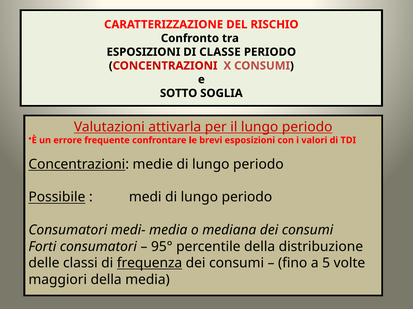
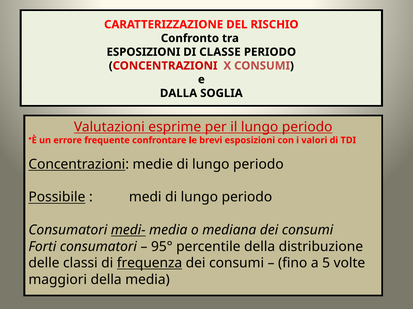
SOTTO: SOTTO -> DALLA
attivarla: attivarla -> esprime
medi- underline: none -> present
